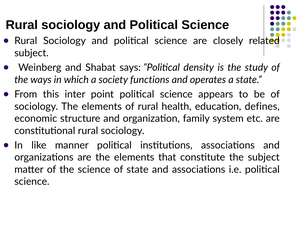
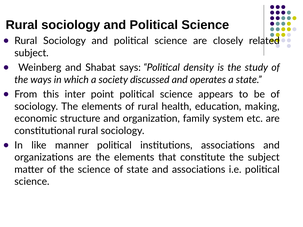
functions: functions -> discussed
defines: defines -> making
